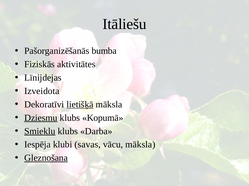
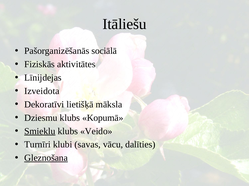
bumba: bumba -> sociālā
lietišķā underline: present -> none
Dziesmu underline: present -> none
Darba: Darba -> Veido
Iespēja: Iespēja -> Turnīri
vācu māksla: māksla -> dalīties
